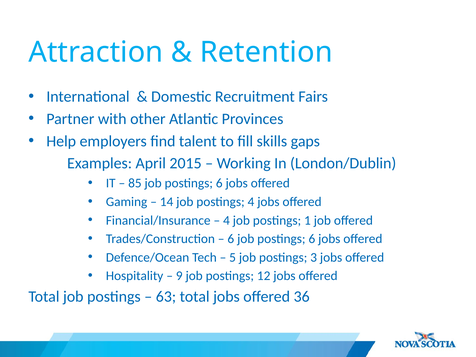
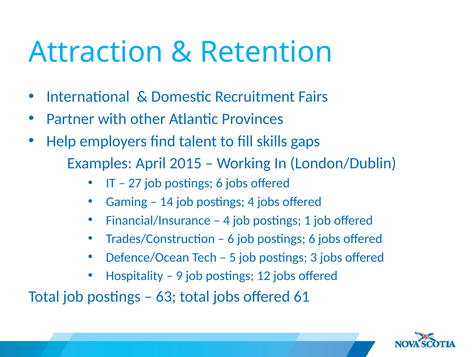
85: 85 -> 27
36: 36 -> 61
